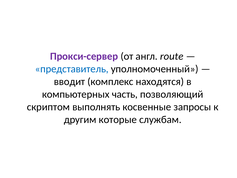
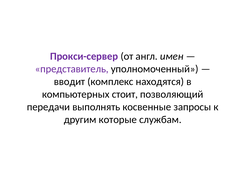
route: route -> имен
представитель colour: blue -> purple
часть: часть -> стоит
скриптом: скриптом -> передачи
